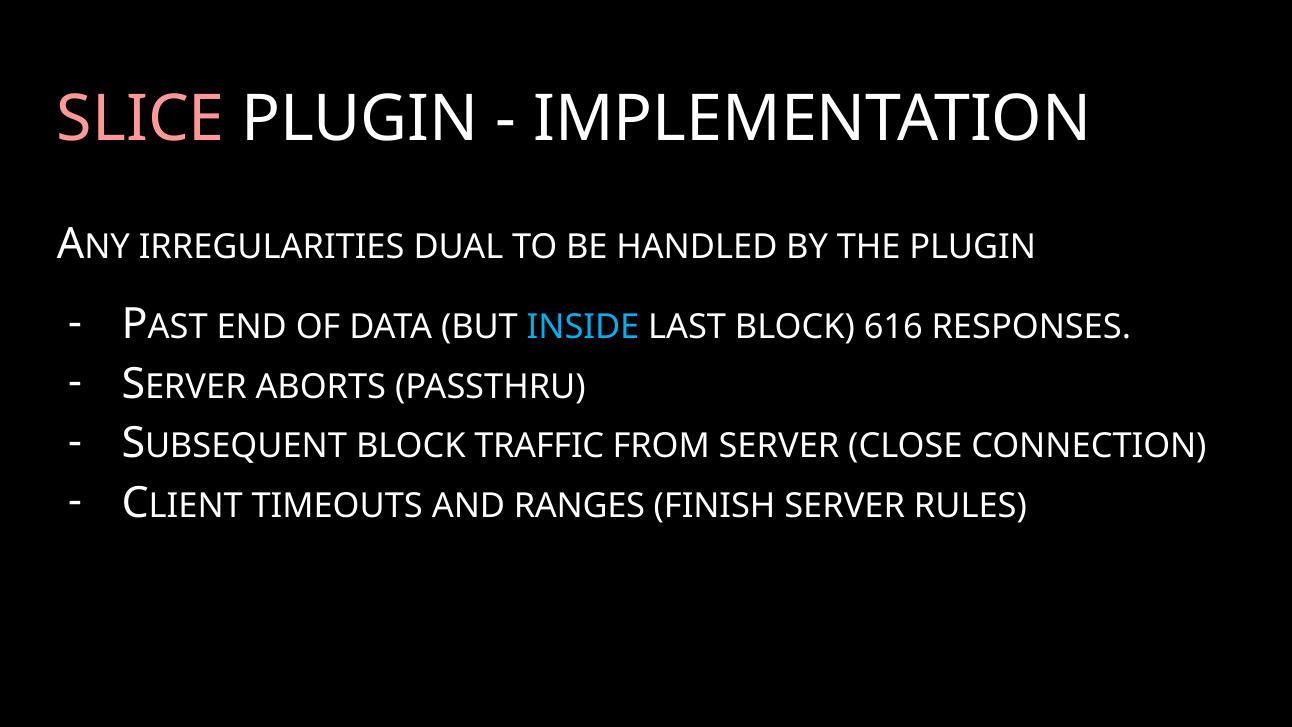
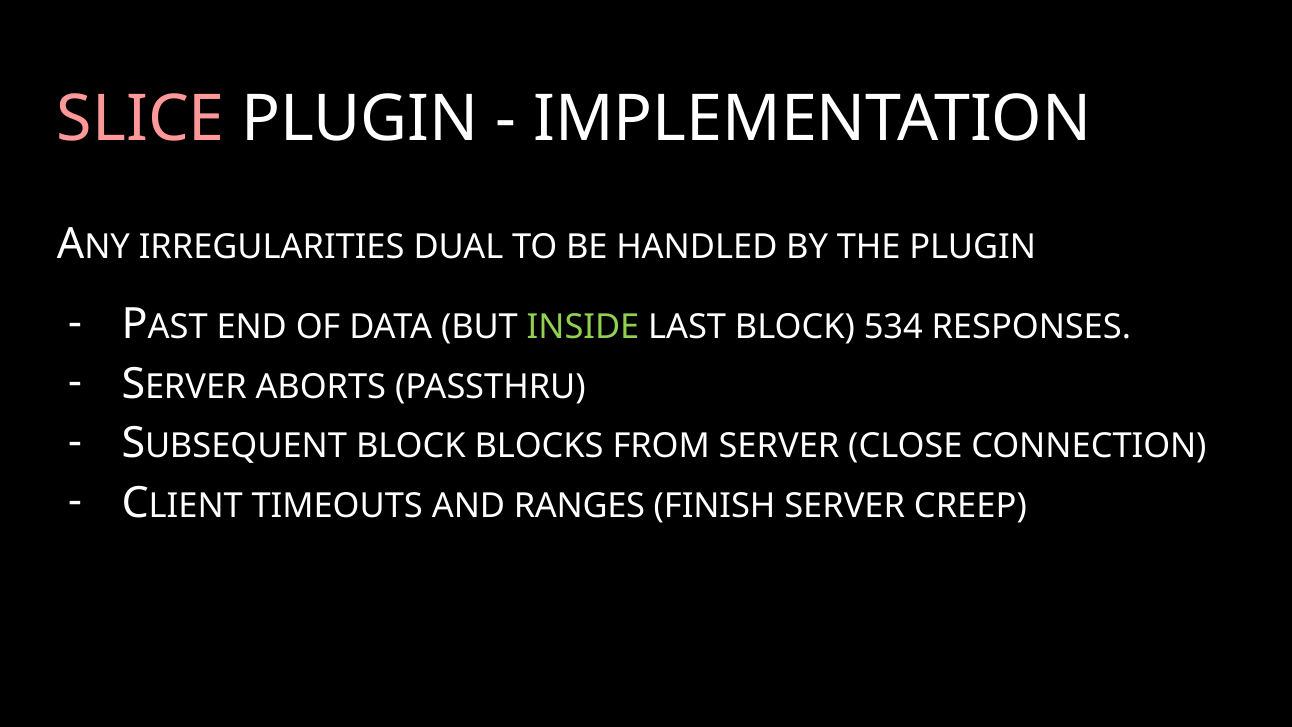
INSIDE colour: light blue -> light green
616: 616 -> 534
TRAFFIC: TRAFFIC -> BLOCKS
RULES: RULES -> CREEP
